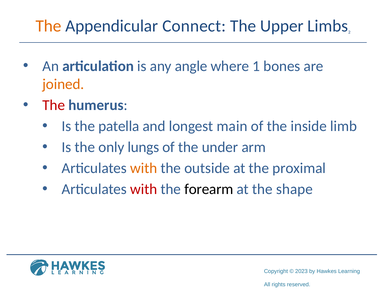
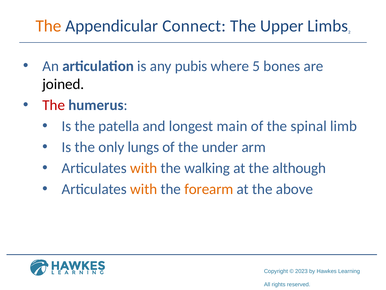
angle: angle -> pubis
1: 1 -> 5
joined colour: orange -> black
inside: inside -> spinal
outside: outside -> walking
proximal: proximal -> although
with at (144, 189) colour: red -> orange
forearm colour: black -> orange
shape: shape -> above
